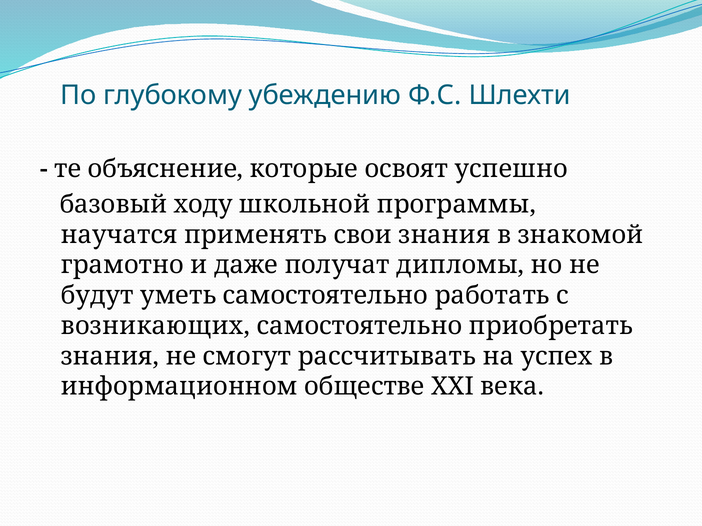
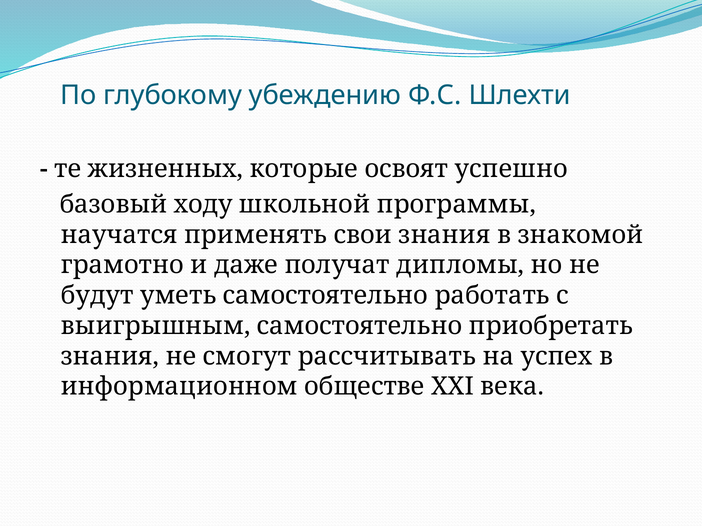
объяснение: объяснение -> жизненных
возникающих: возникающих -> выигрышным
